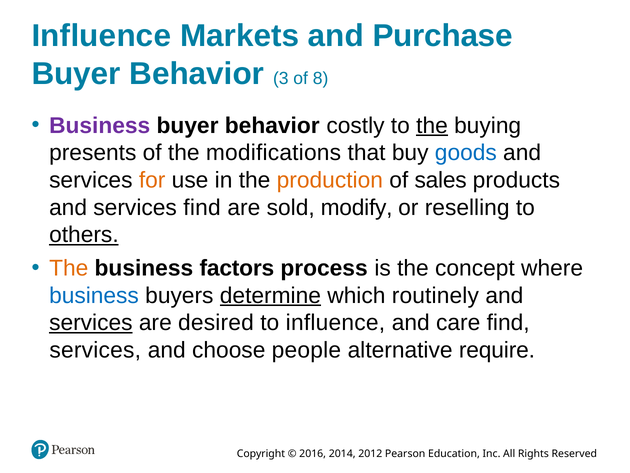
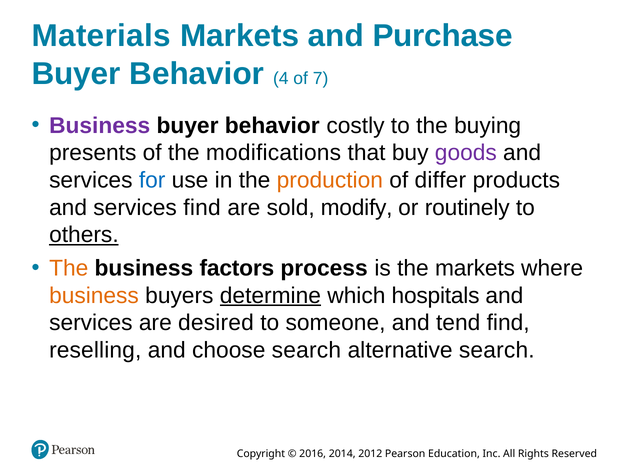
Influence at (101, 36): Influence -> Materials
3: 3 -> 4
8: 8 -> 7
the at (432, 125) underline: present -> none
goods colour: blue -> purple
for colour: orange -> blue
sales: sales -> differ
reselling: reselling -> routinely
the concept: concept -> markets
business at (94, 295) colour: blue -> orange
routinely: routinely -> hospitals
services at (91, 323) underline: present -> none
to influence: influence -> someone
care: care -> tend
services at (95, 350): services -> reselling
choose people: people -> search
alternative require: require -> search
